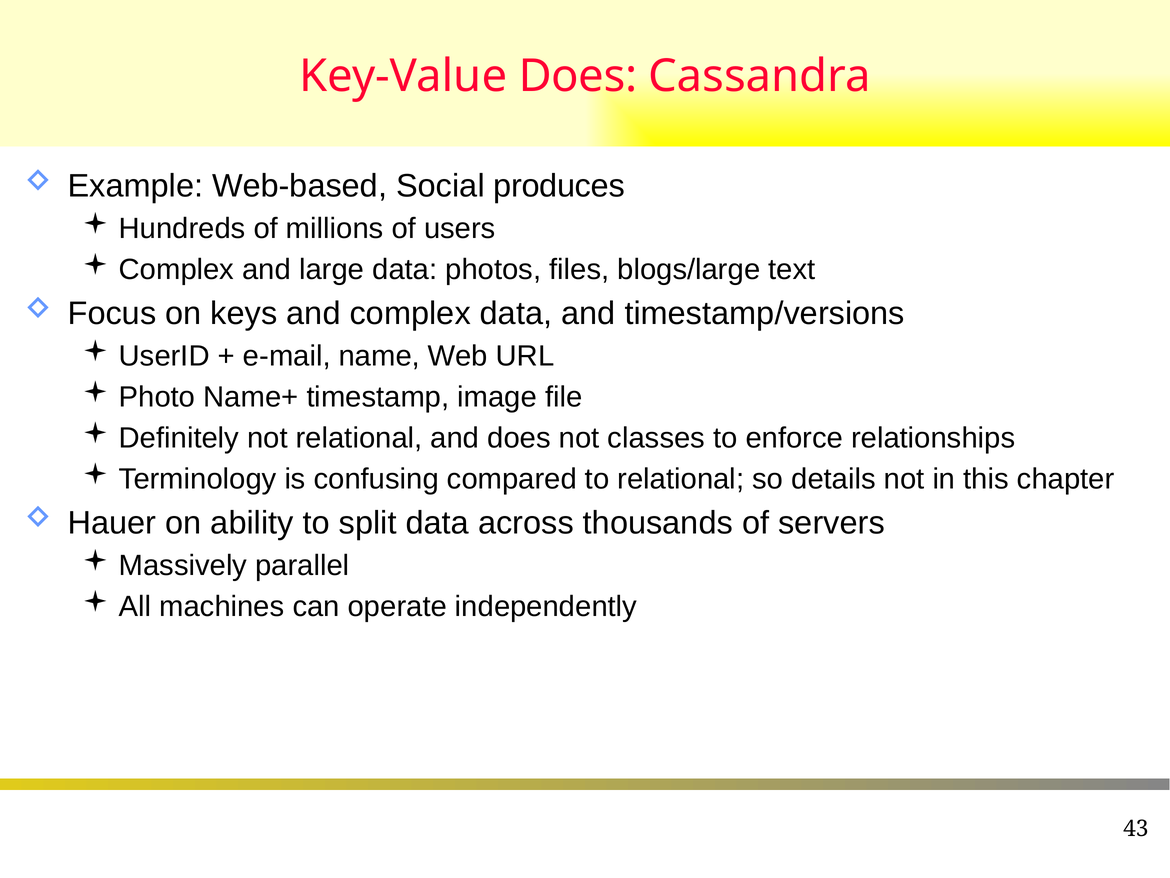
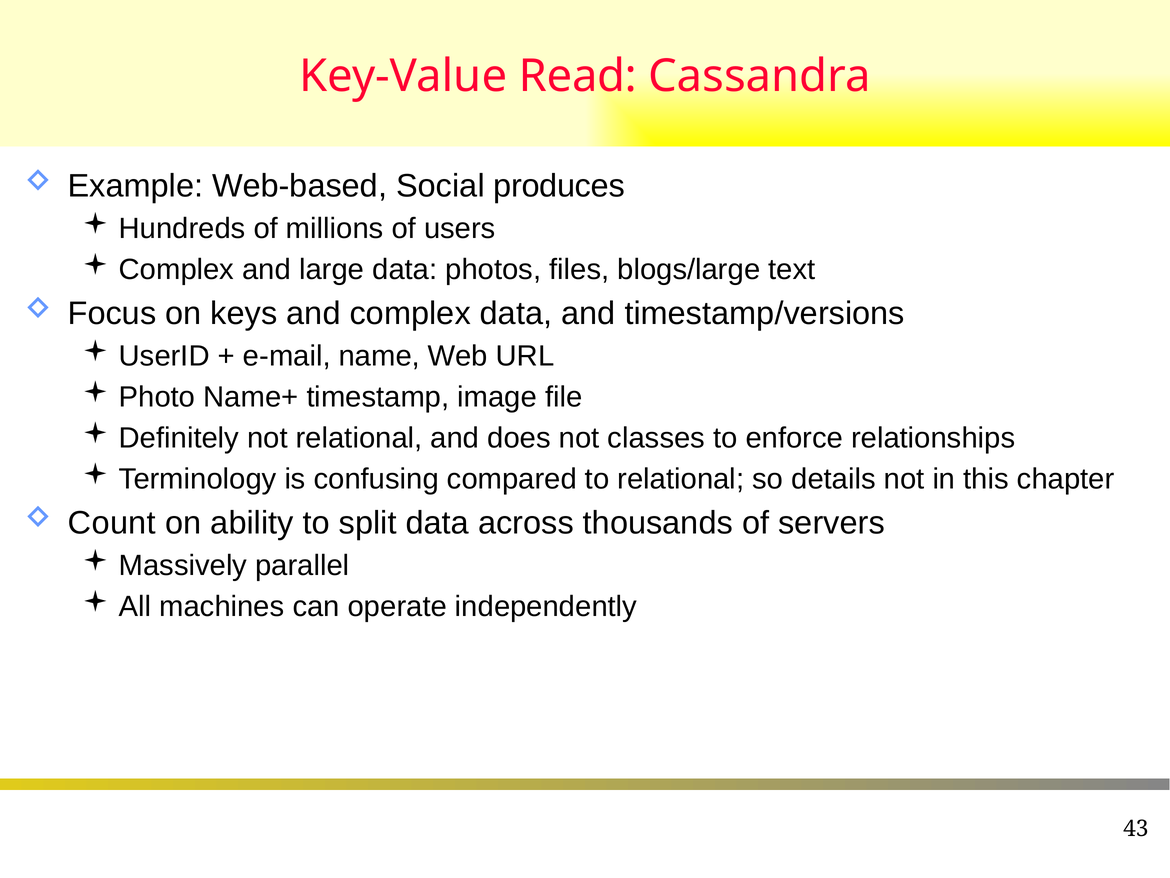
Key-Value Does: Does -> Read
Hauer: Hauer -> Count
